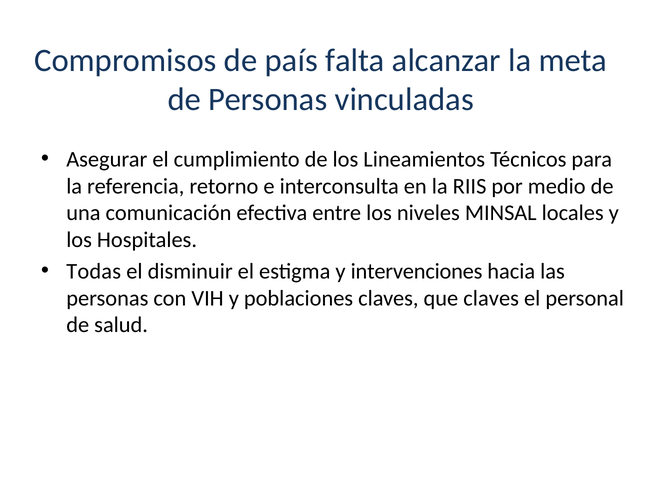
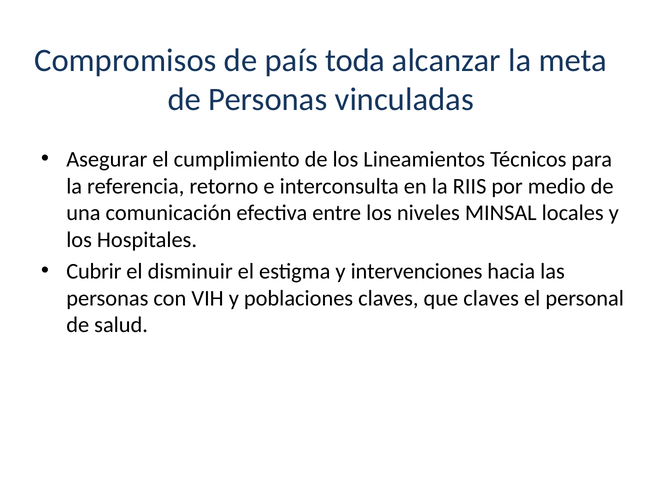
falta: falta -> toda
Todas: Todas -> Cubrir
